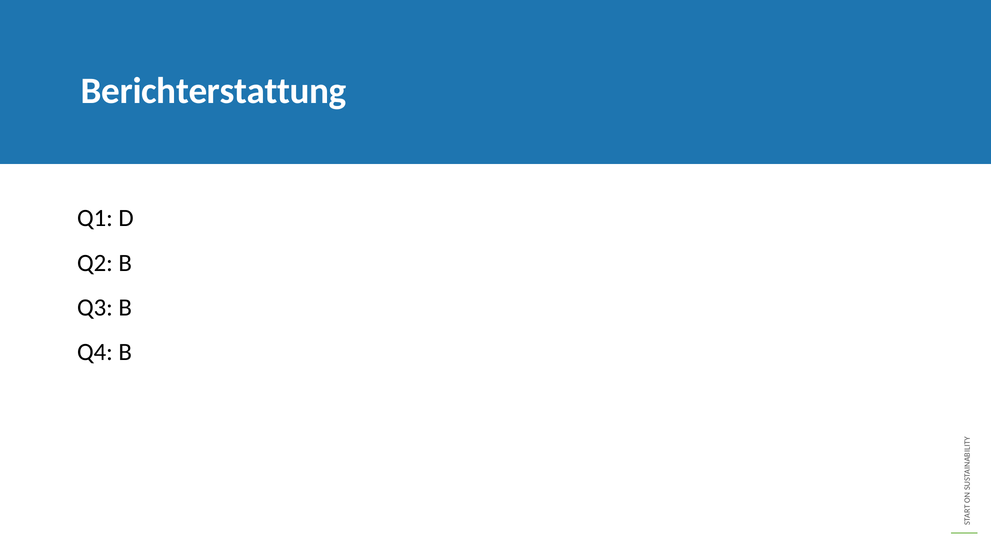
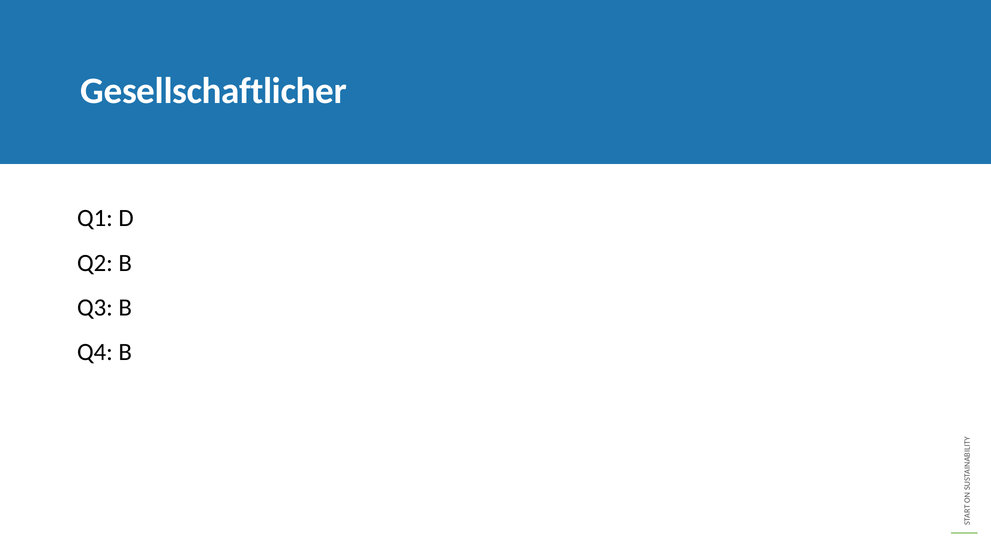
Berichterstattung: Berichterstattung -> Gesellschaftlicher
